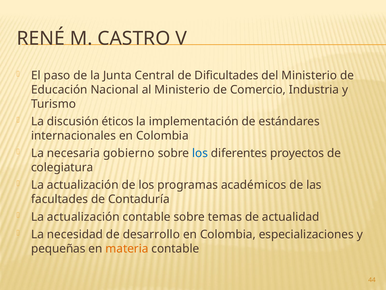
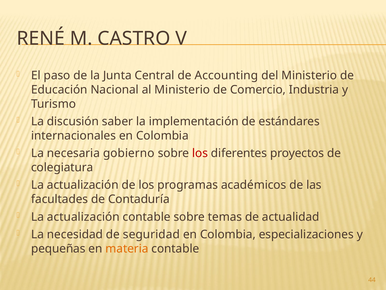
Dificultades: Dificultades -> Accounting
éticos: éticos -> saber
los at (200, 153) colour: blue -> red
desarrollo: desarrollo -> seguridad
